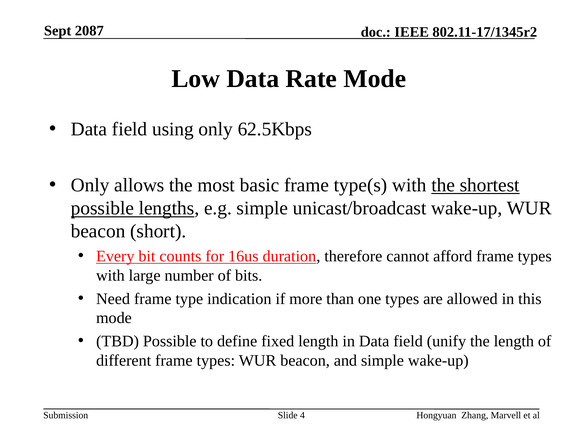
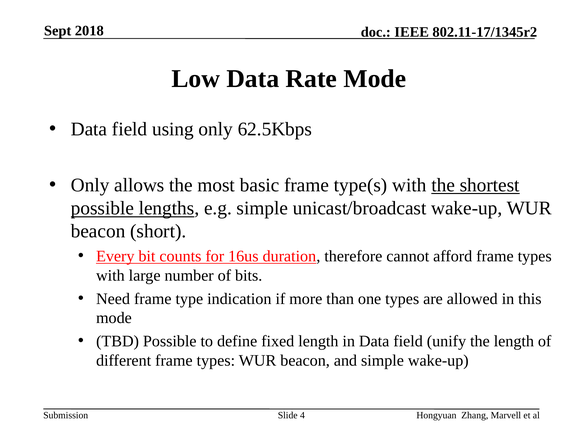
2087: 2087 -> 2018
